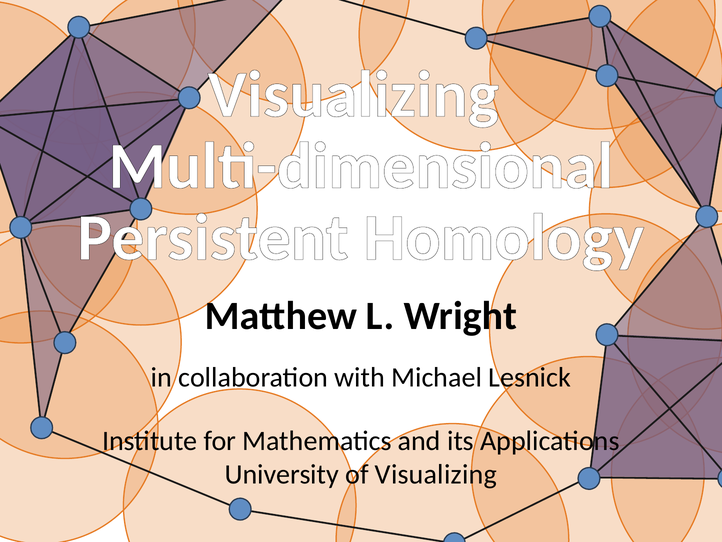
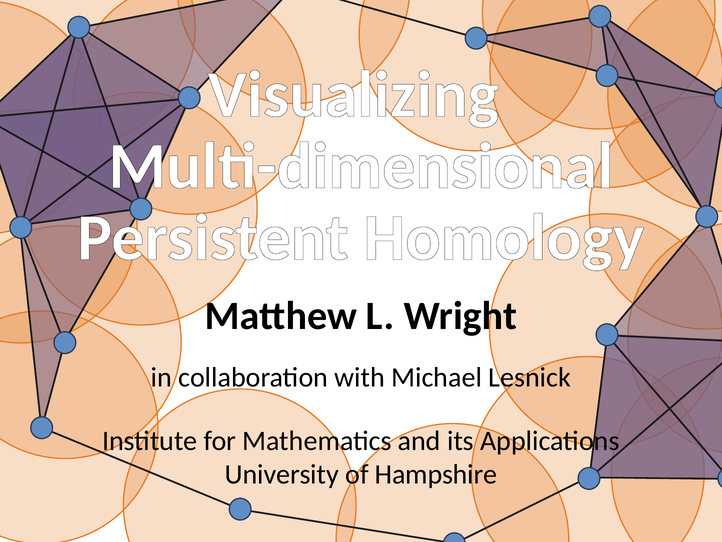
of Visualizing: Visualizing -> Hampshire
